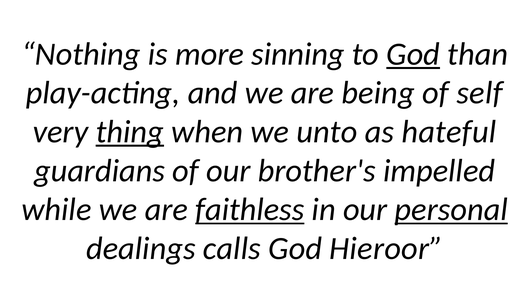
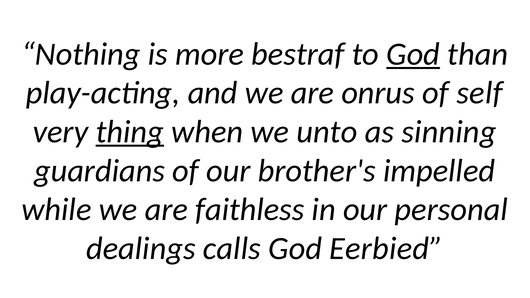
sinning: sinning -> bestraf
being: being -> onrus
hateful: hateful -> sinning
faithless underline: present -> none
personal underline: present -> none
Hieroor: Hieroor -> Eerbied
